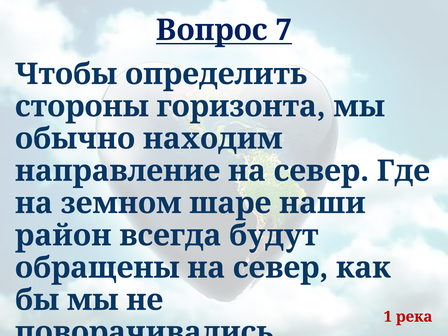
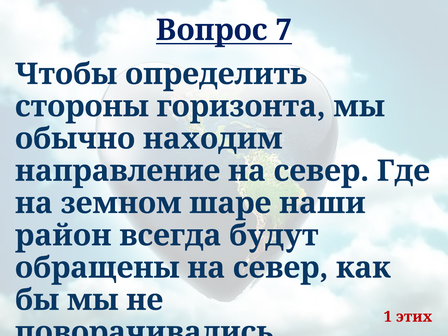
река: река -> этих
